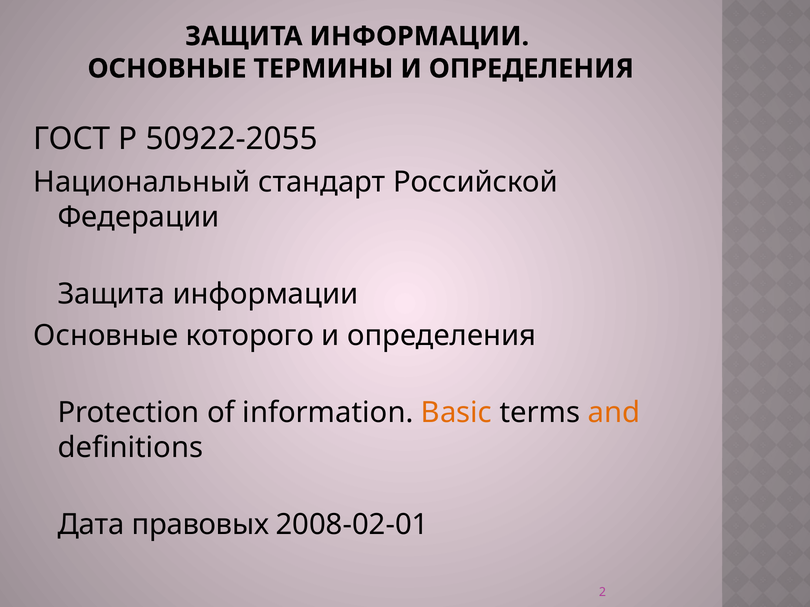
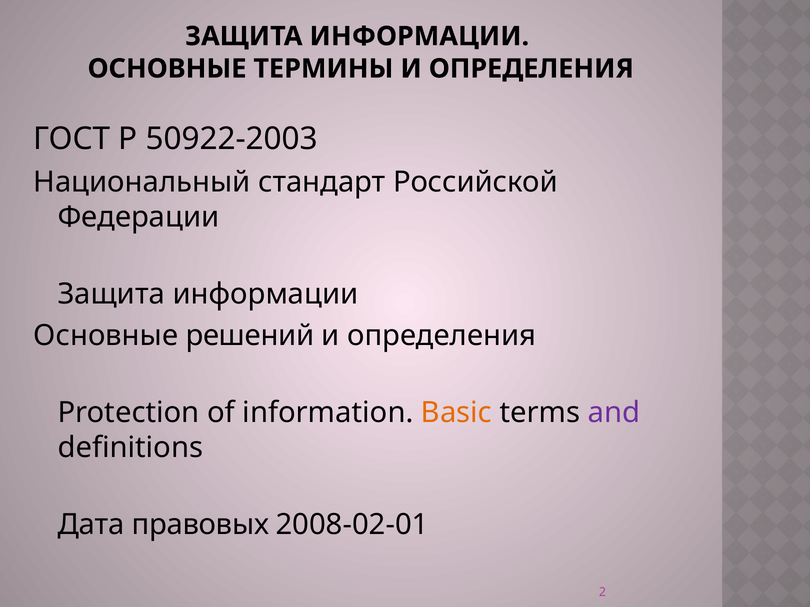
50922-2055: 50922-2055 -> 50922-2003
которого: которого -> решений
and colour: orange -> purple
